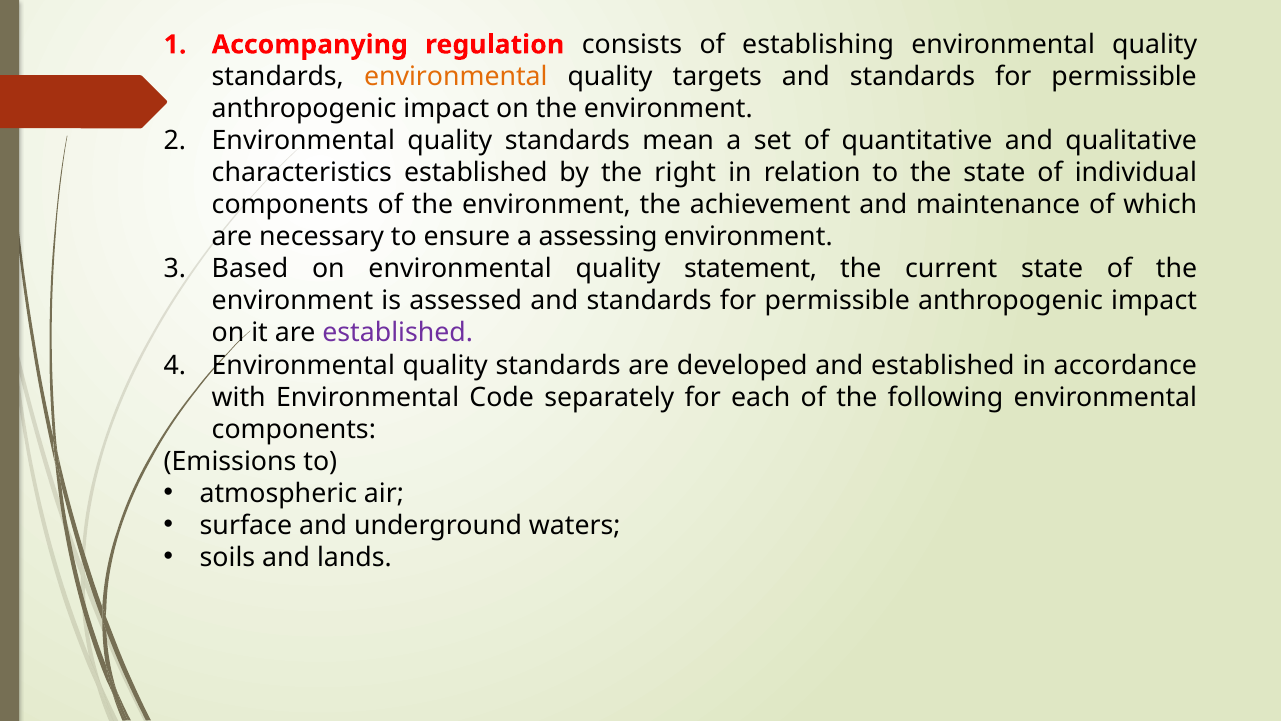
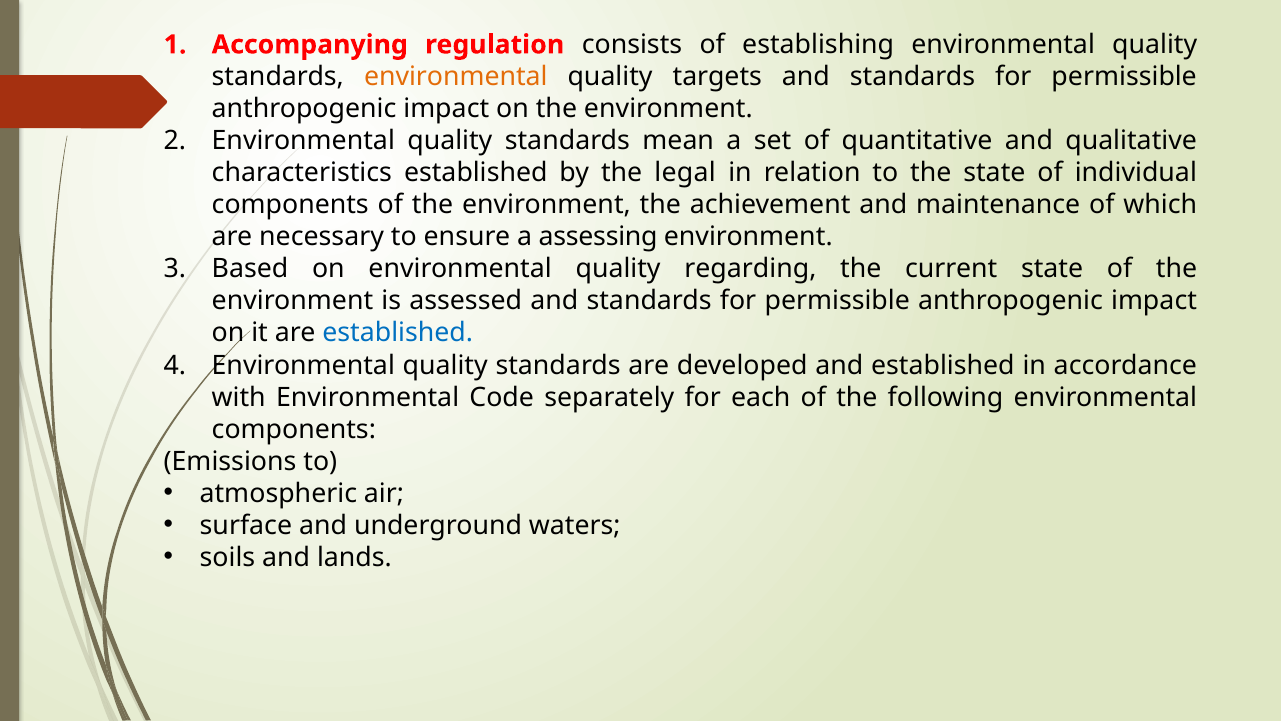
right: right -> legal
statement: statement -> regarding
established at (398, 333) colour: purple -> blue
